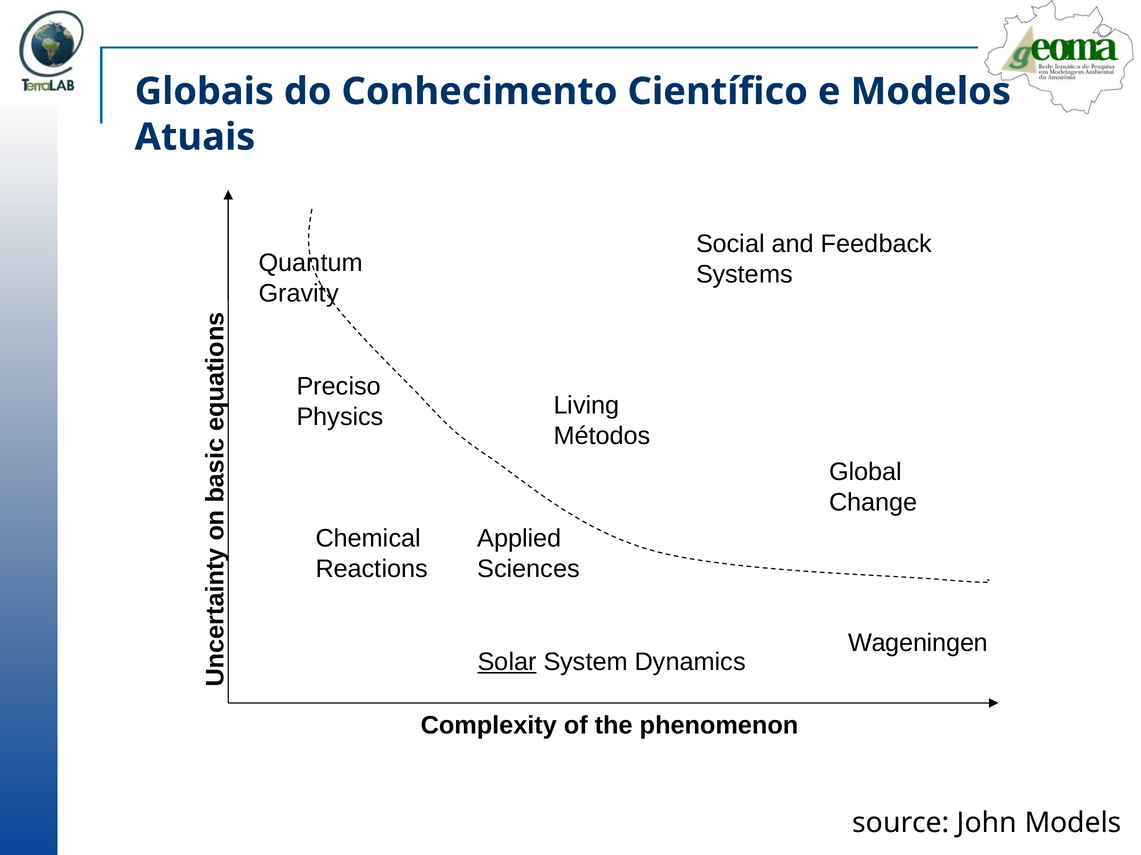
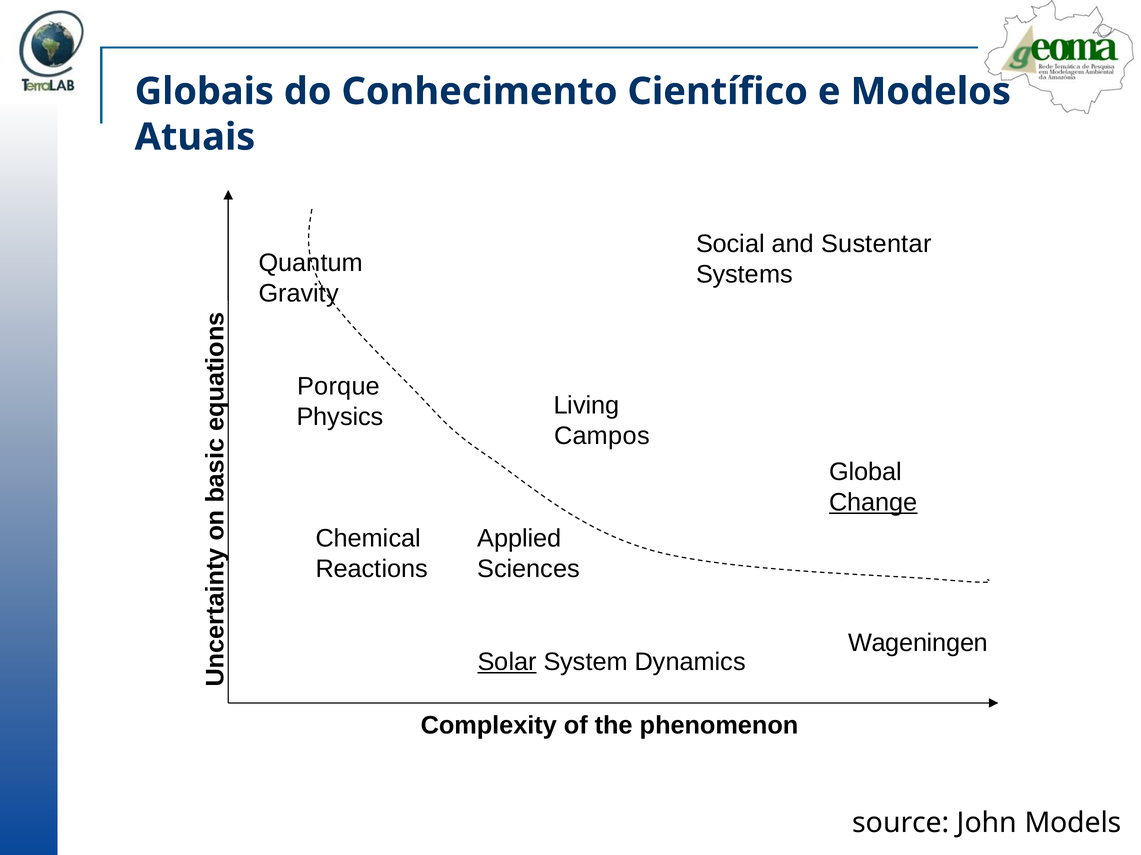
Feedback: Feedback -> Sustentar
Preciso: Preciso -> Porque
Métodos: Métodos -> Campos
Change underline: none -> present
